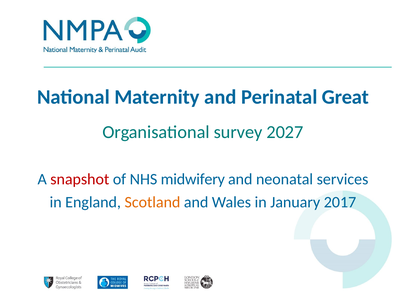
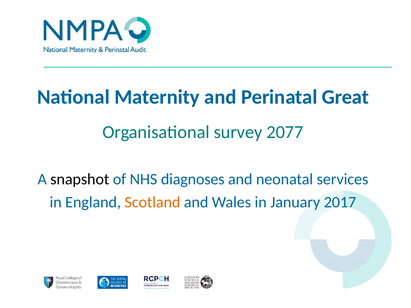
2027: 2027 -> 2077
snapshot colour: red -> black
midwifery: midwifery -> diagnoses
